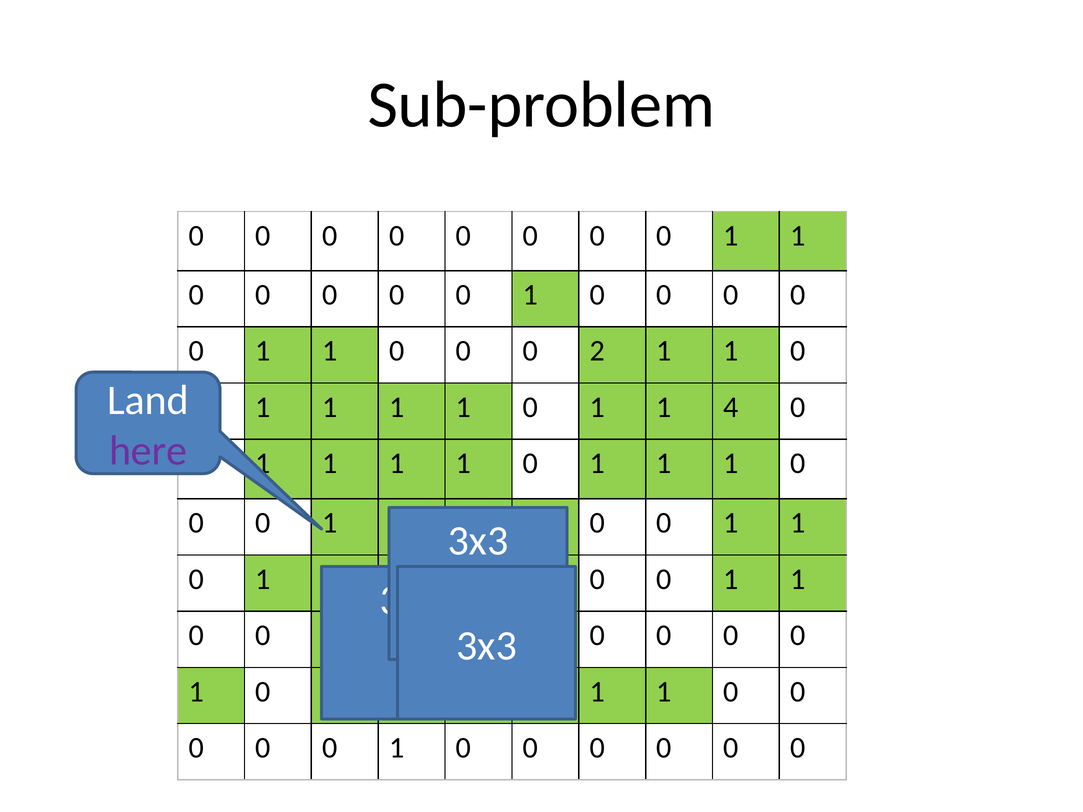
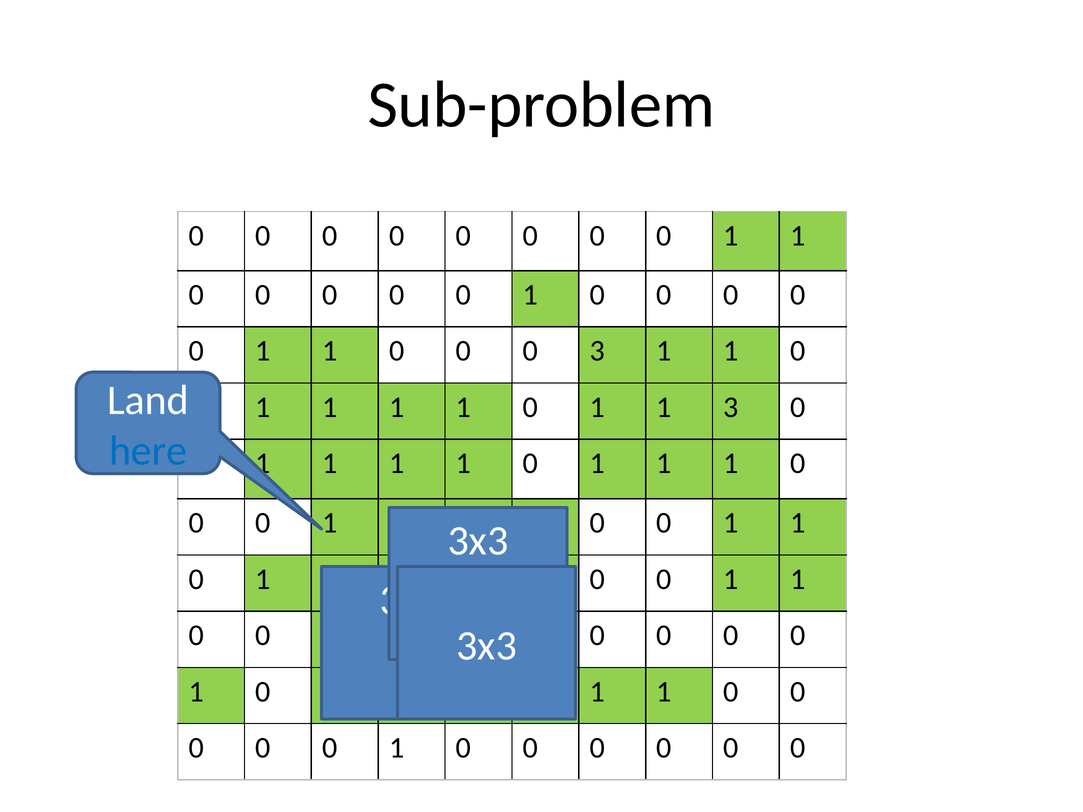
0 2: 2 -> 3
1 4: 4 -> 3
here colour: purple -> blue
